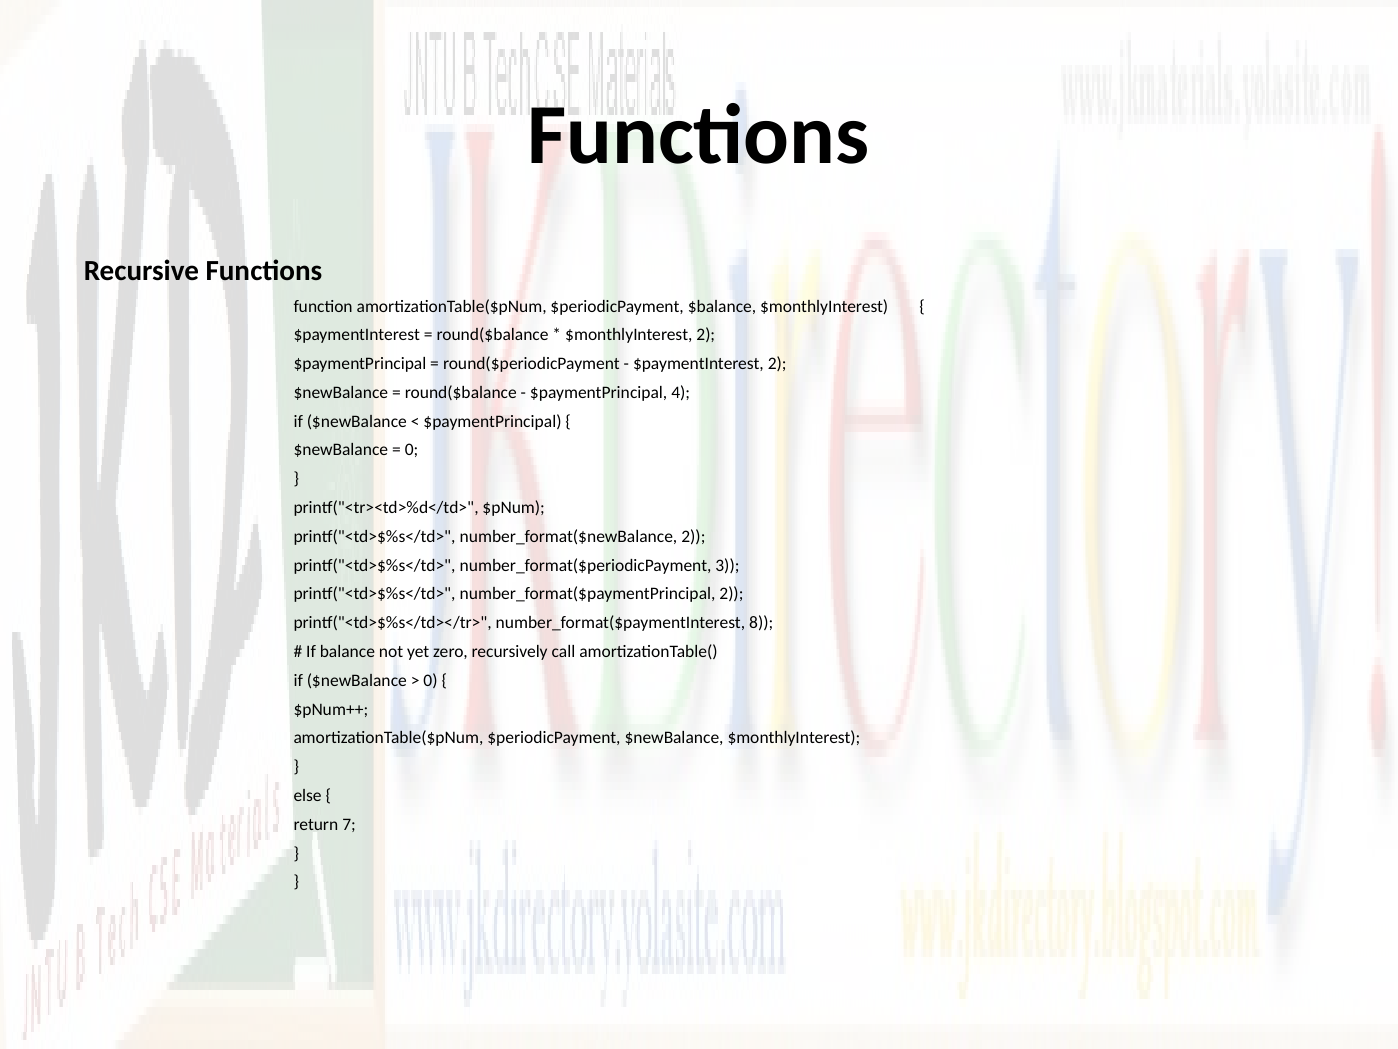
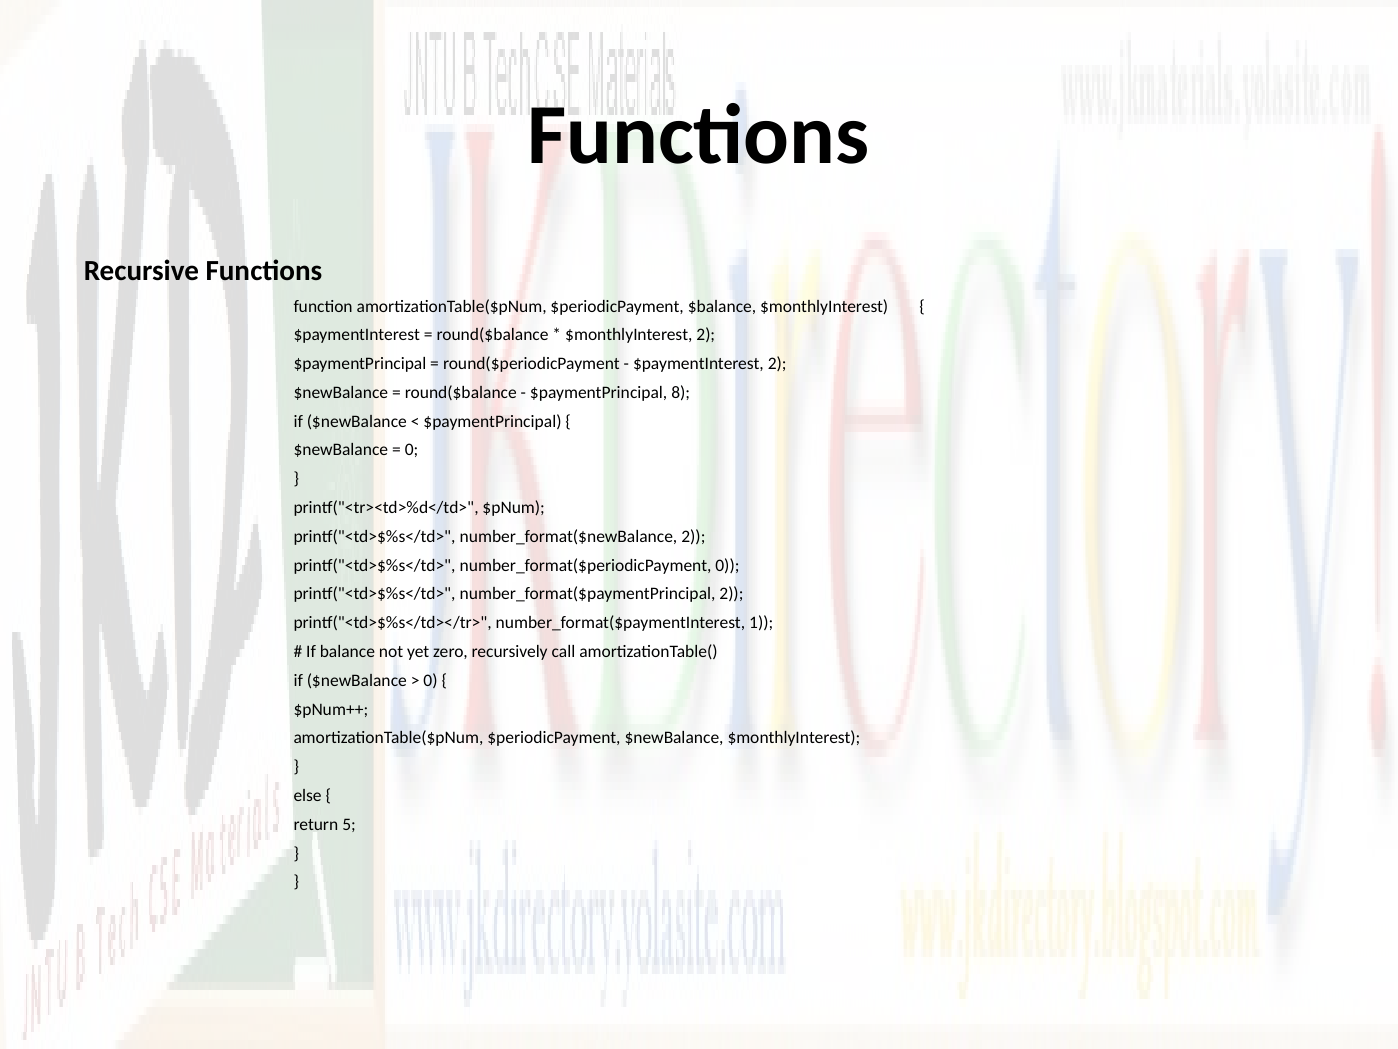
4: 4 -> 8
number_format($periodicPayment 3: 3 -> 0
8: 8 -> 1
7: 7 -> 5
